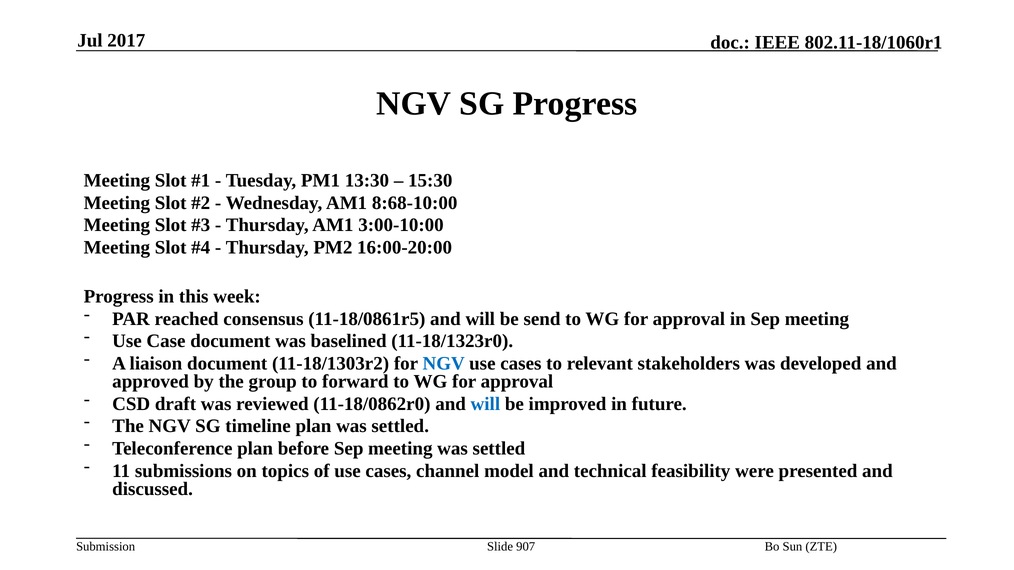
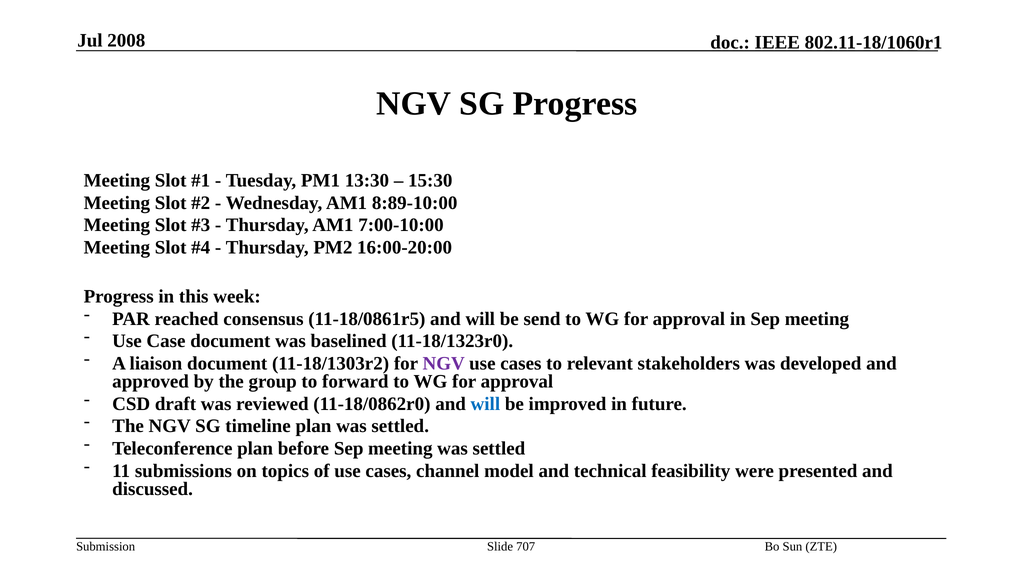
2017: 2017 -> 2008
8:68-10:00: 8:68-10:00 -> 8:89-10:00
3:00-10:00: 3:00-10:00 -> 7:00-10:00
NGV at (444, 364) colour: blue -> purple
907: 907 -> 707
